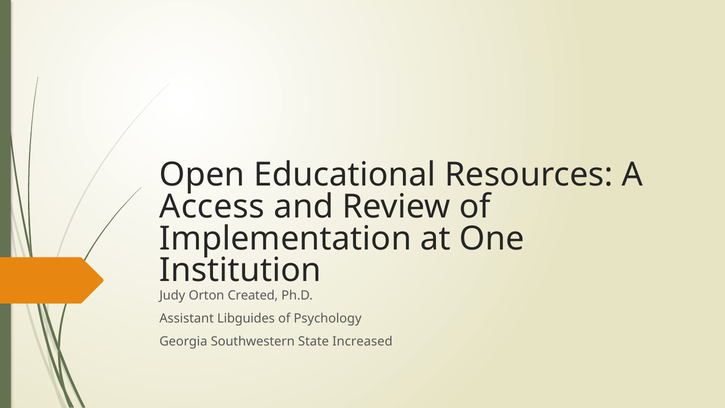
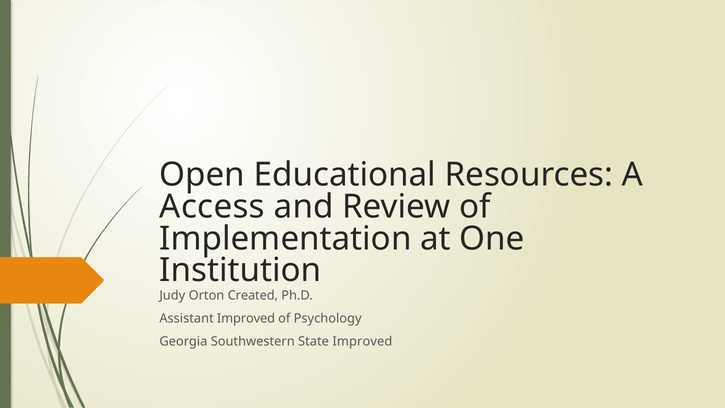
Assistant Libguides: Libguides -> Improved
State Increased: Increased -> Improved
